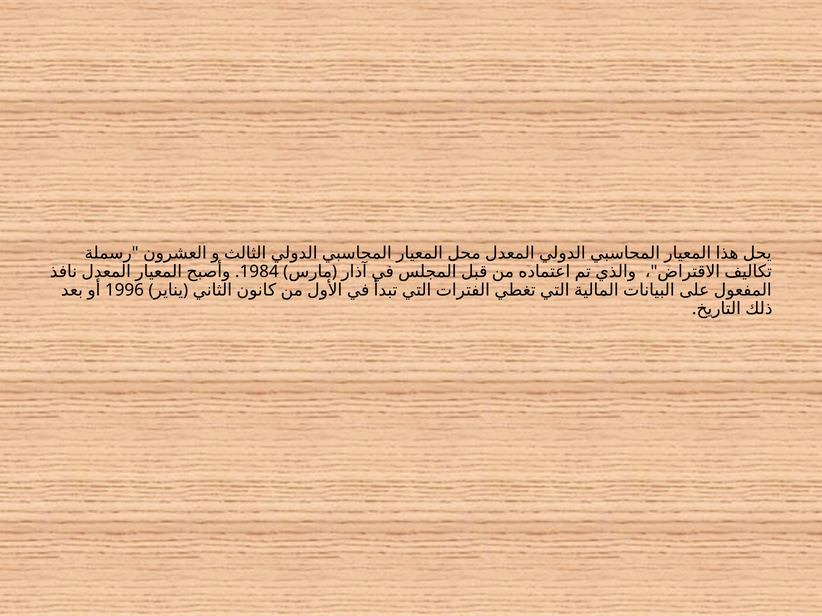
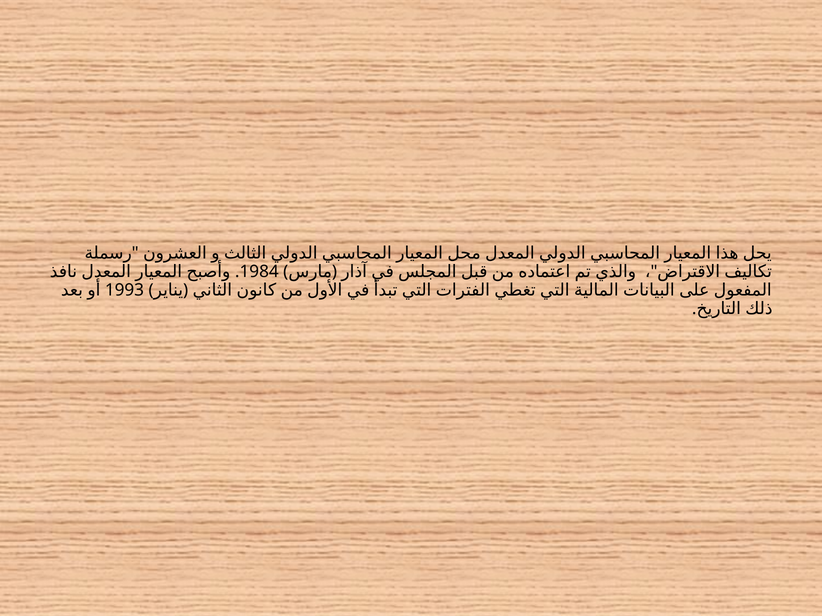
1996: 1996 -> 1993
